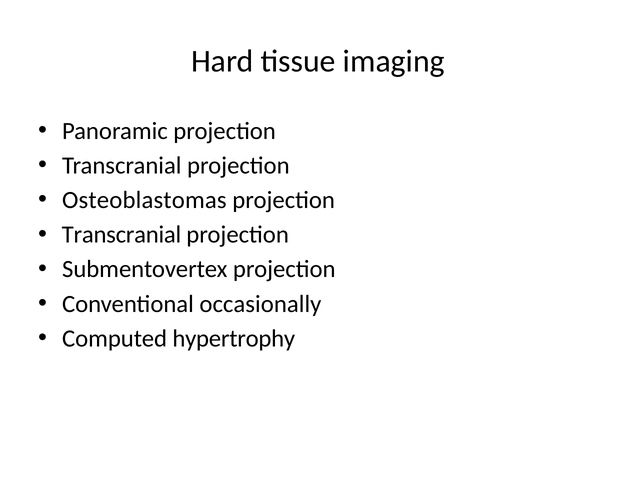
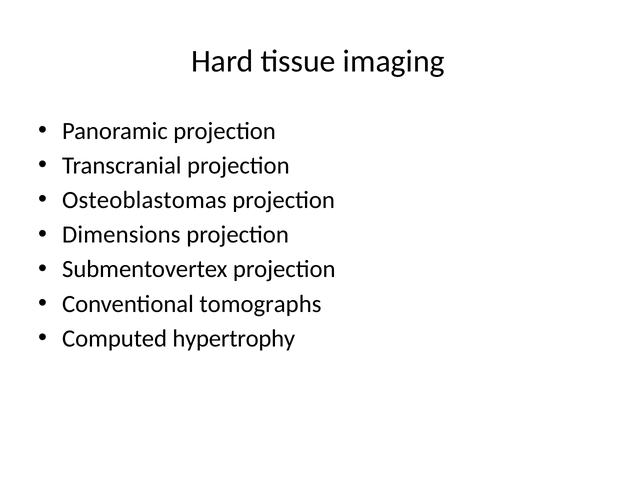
Transcranial at (121, 235): Transcranial -> Dimensions
occasionally: occasionally -> tomographs
